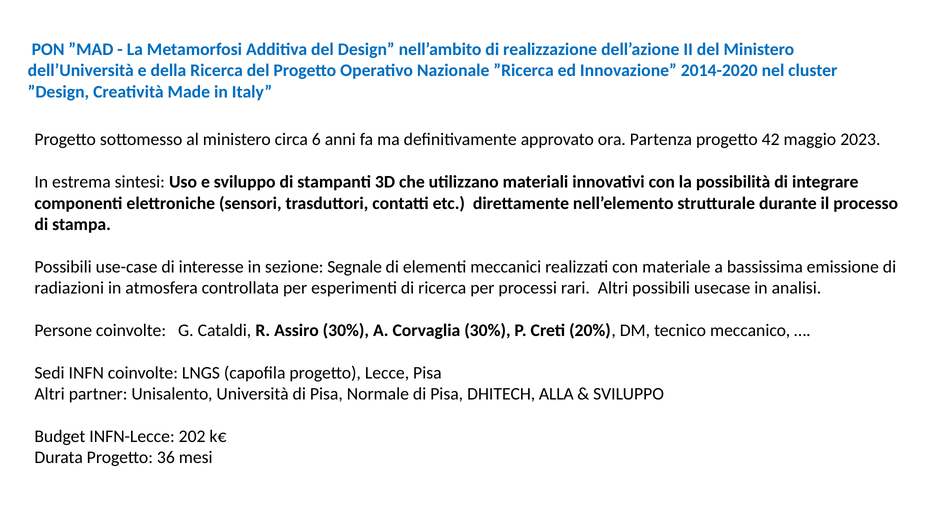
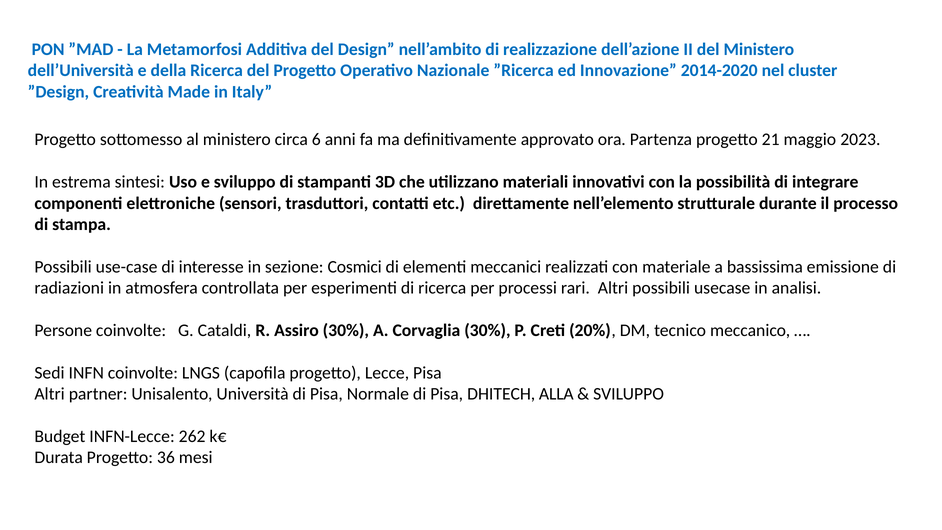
42: 42 -> 21
Segnale: Segnale -> Cosmici
202: 202 -> 262
